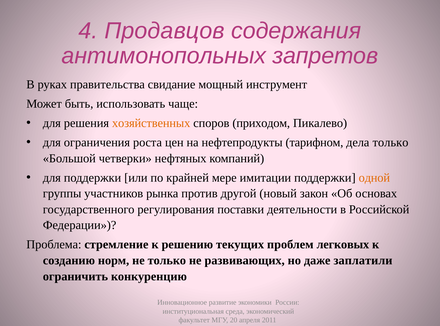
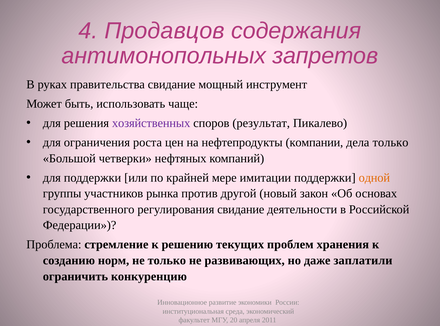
хозяйственных colour: orange -> purple
приходом: приходом -> результат
тарифном: тарифном -> компании
регулирования поставки: поставки -> свидание
легковых: легковых -> хранения
